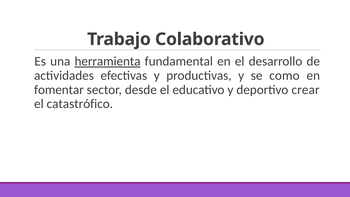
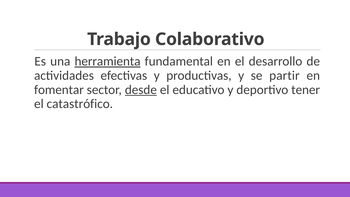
como: como -> partir
desde underline: none -> present
crear: crear -> tener
